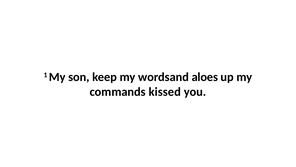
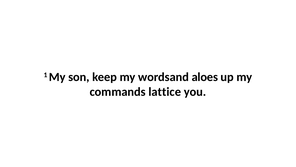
kissed: kissed -> lattice
